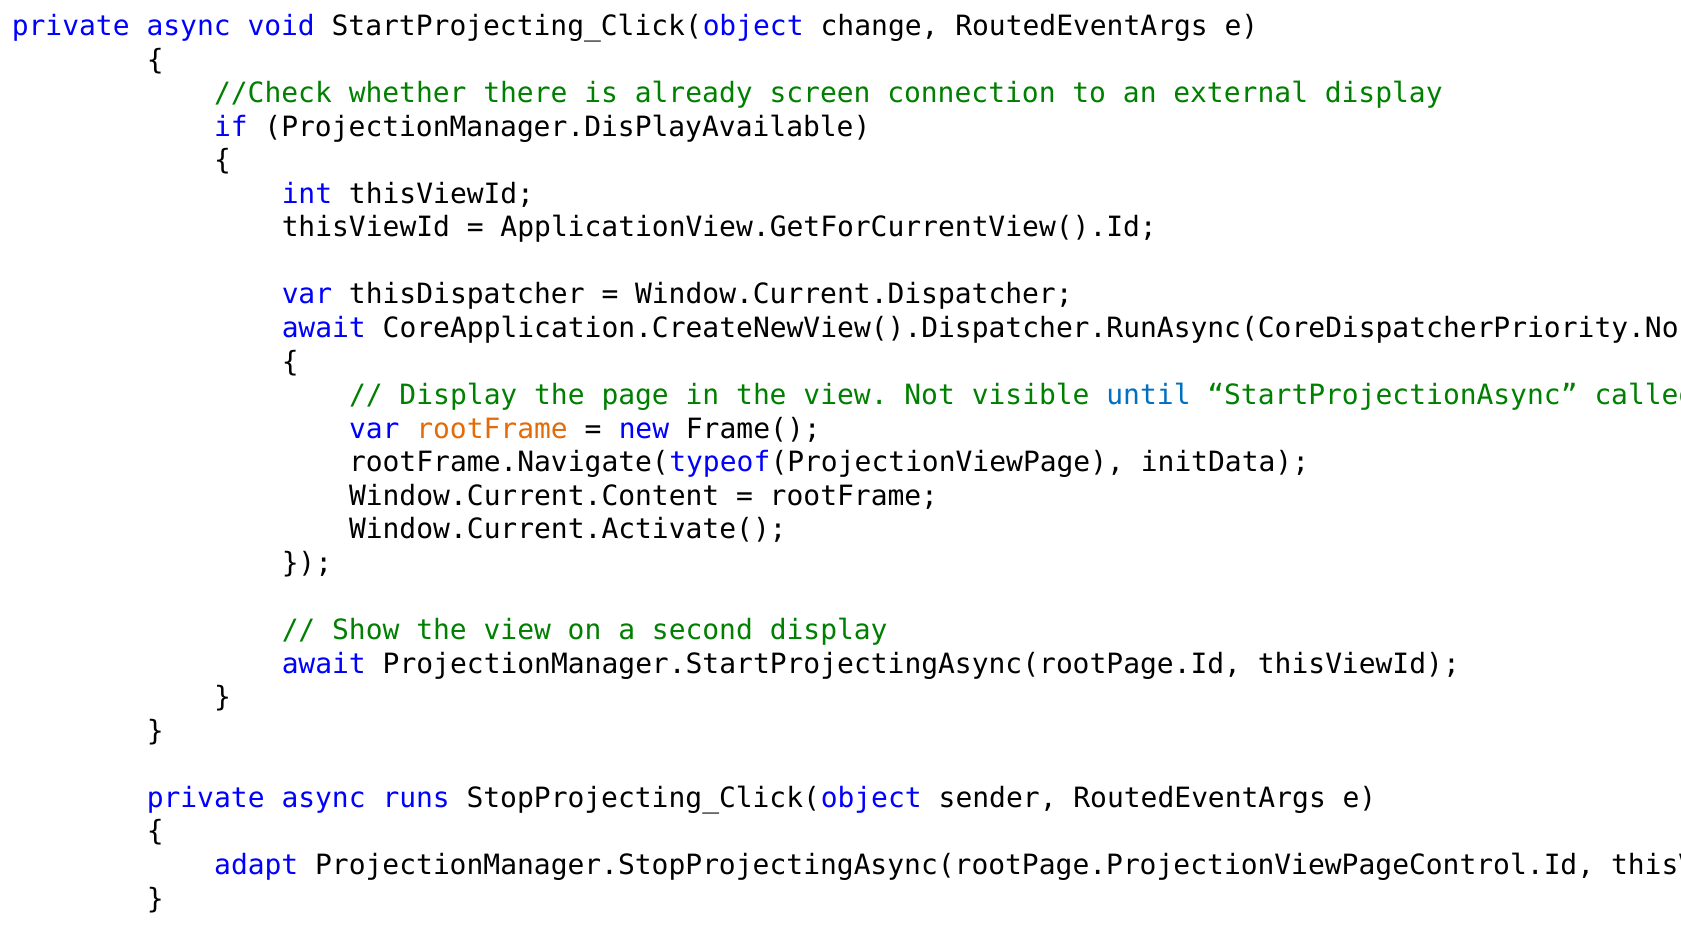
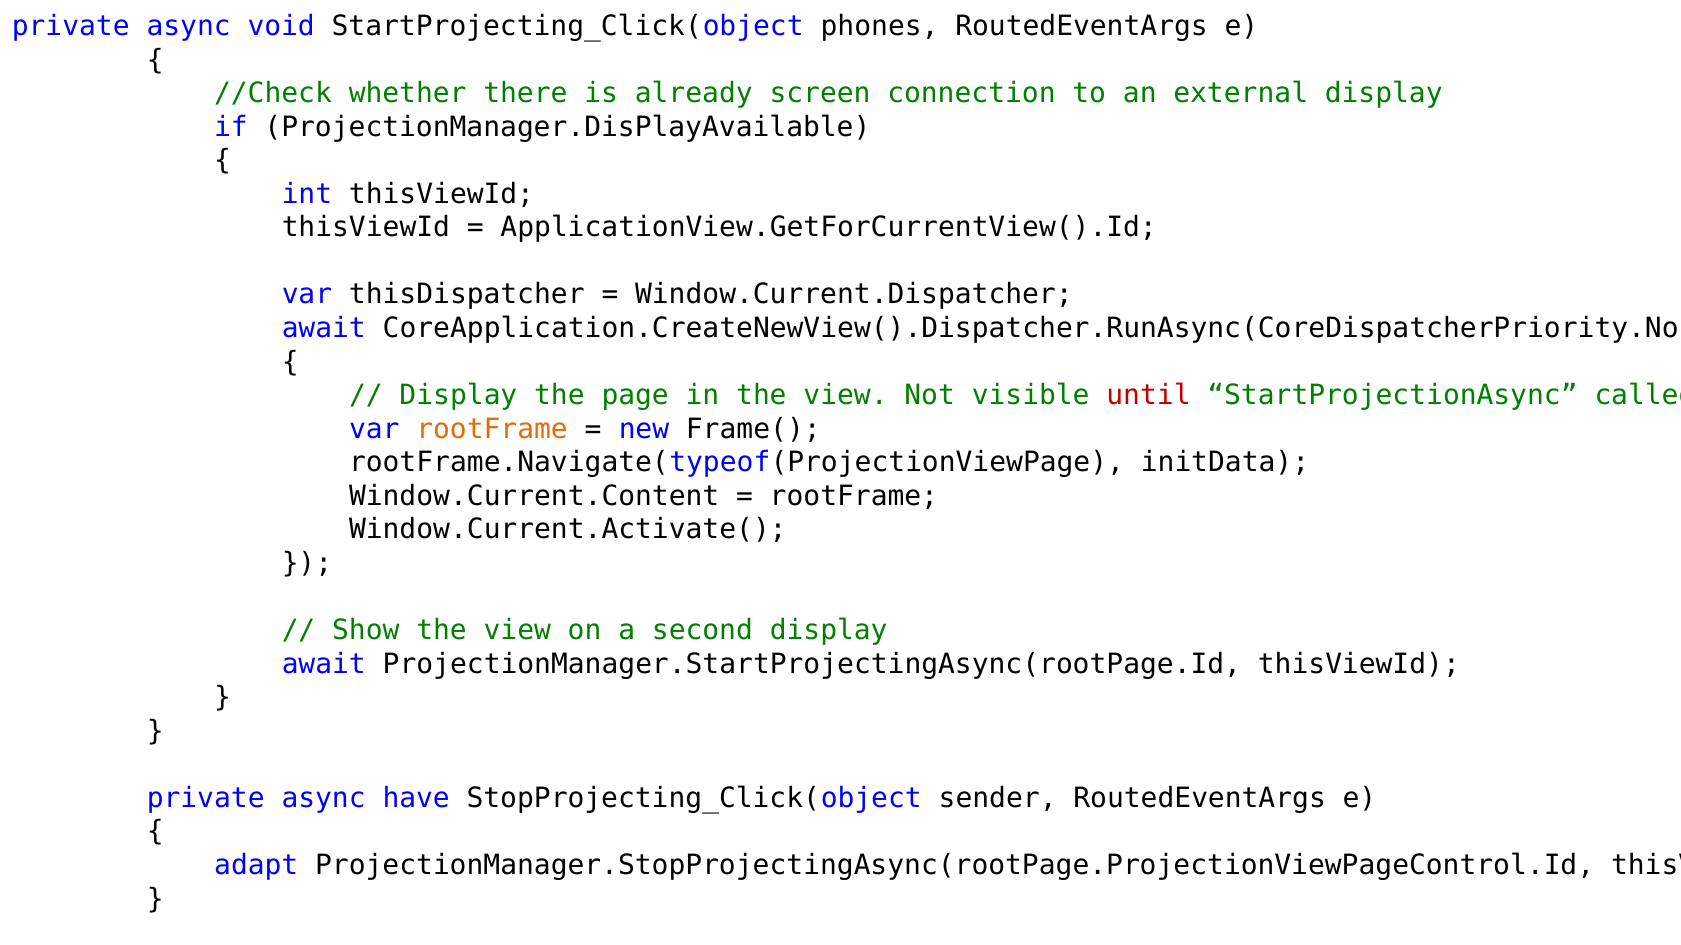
change: change -> phones
until colour: blue -> red
runs: runs -> have
